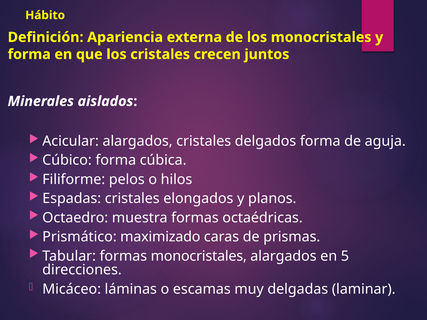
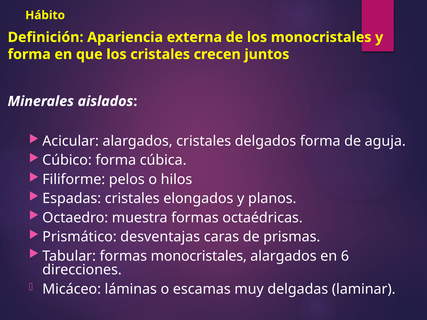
maximizado: maximizado -> desventajas
5: 5 -> 6
